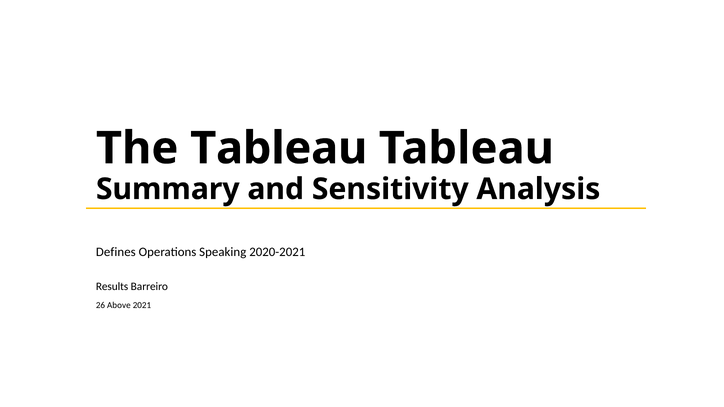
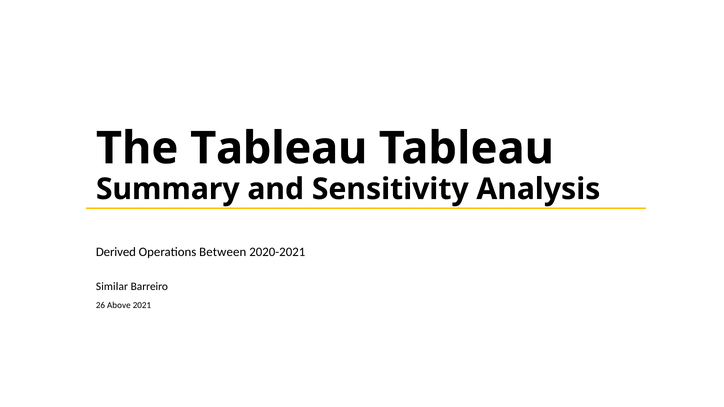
Defines: Defines -> Derived
Speaking: Speaking -> Between
Results: Results -> Similar
